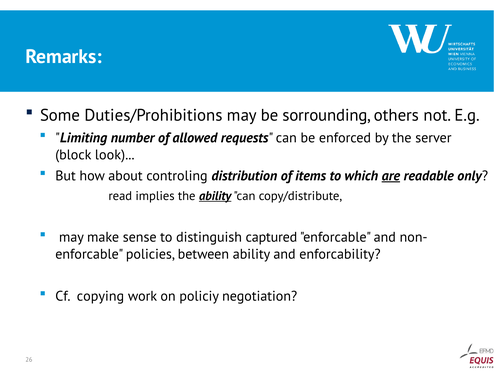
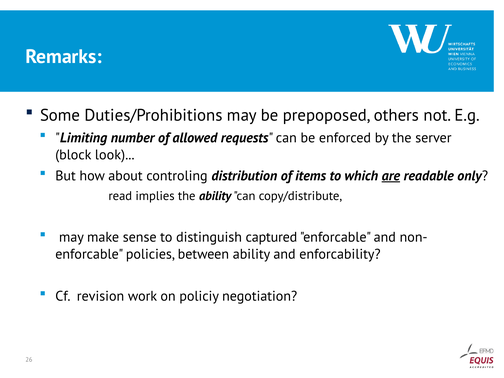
sorrounding: sorrounding -> prepoposed
ability at (215, 196) underline: present -> none
copying: copying -> revision
